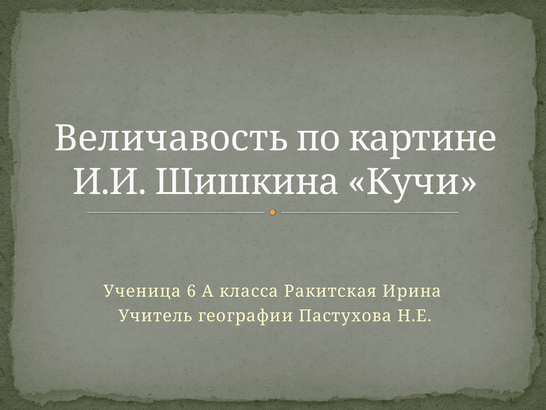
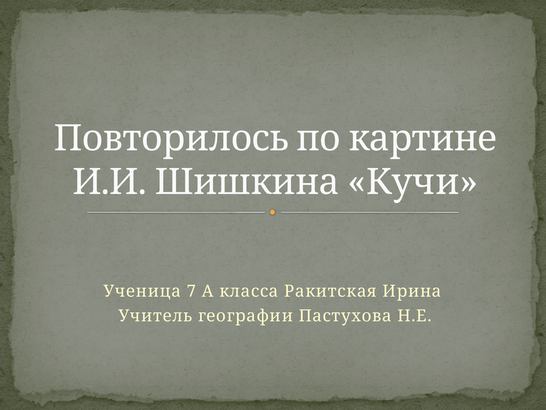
Величавость: Величавость -> Повторилось
6: 6 -> 7
